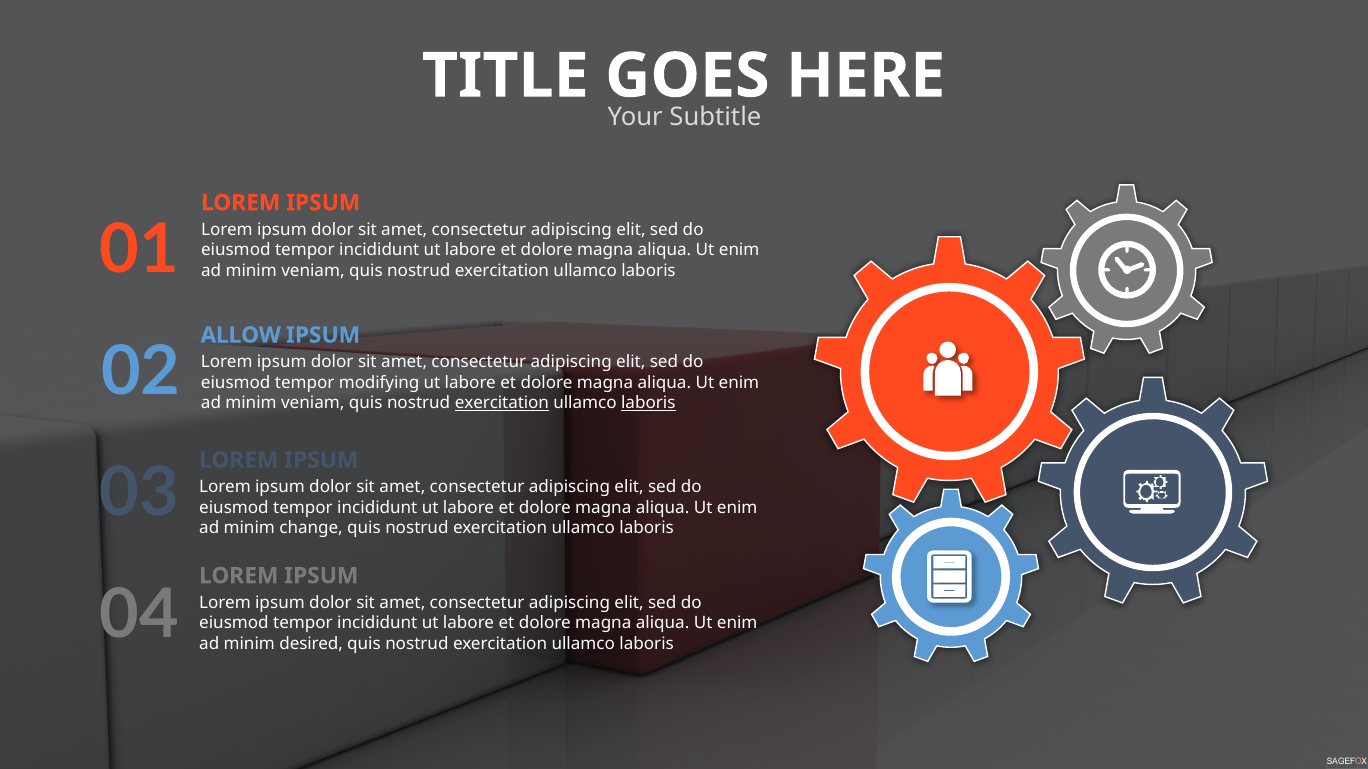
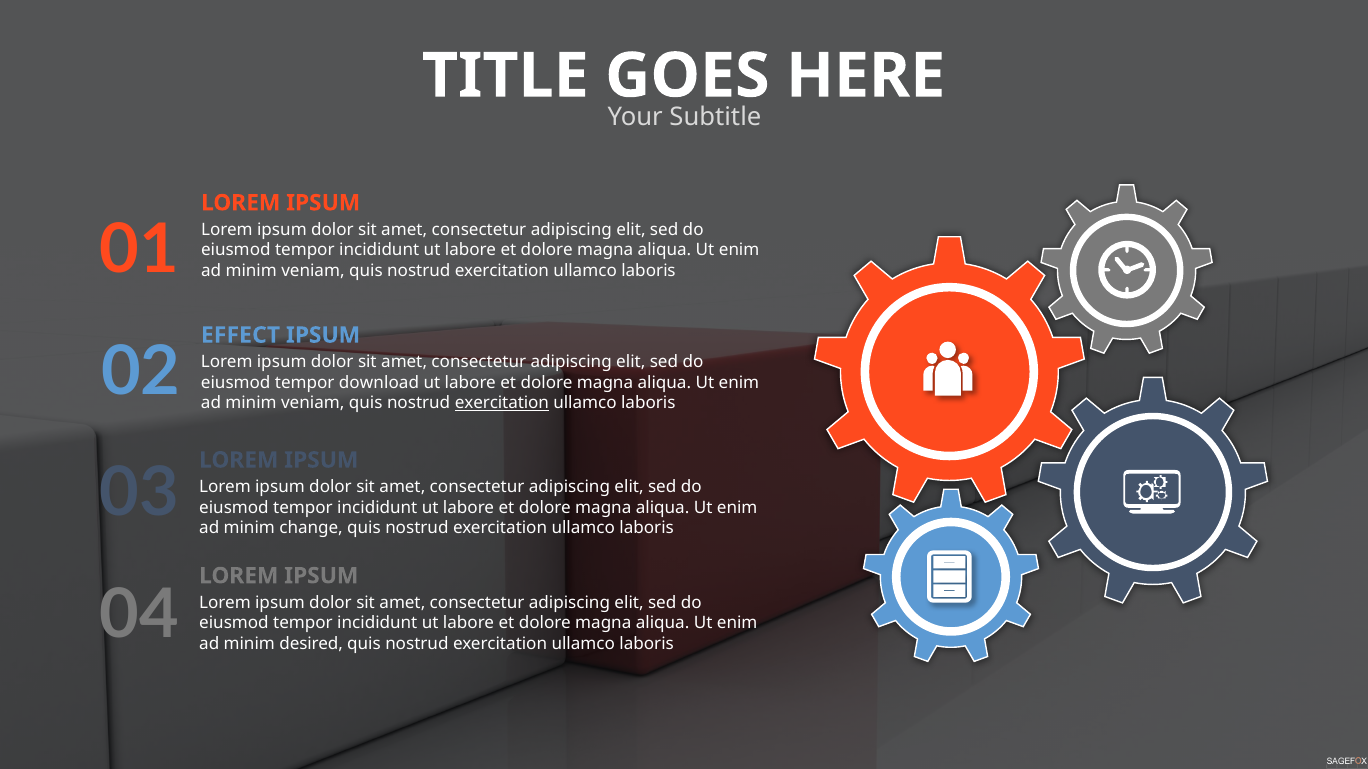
ALLOW: ALLOW -> EFFECT
modifying: modifying -> download
laboris at (648, 403) underline: present -> none
